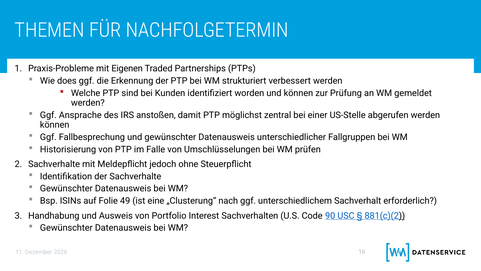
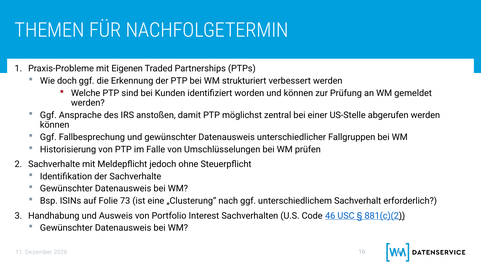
does: does -> doch
49: 49 -> 73
90: 90 -> 46
